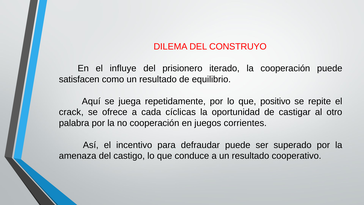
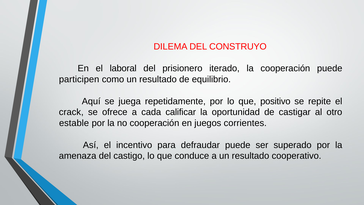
influye: influye -> laboral
satisfacen: satisfacen -> participen
cíclicas: cíclicas -> calificar
palabra: palabra -> estable
